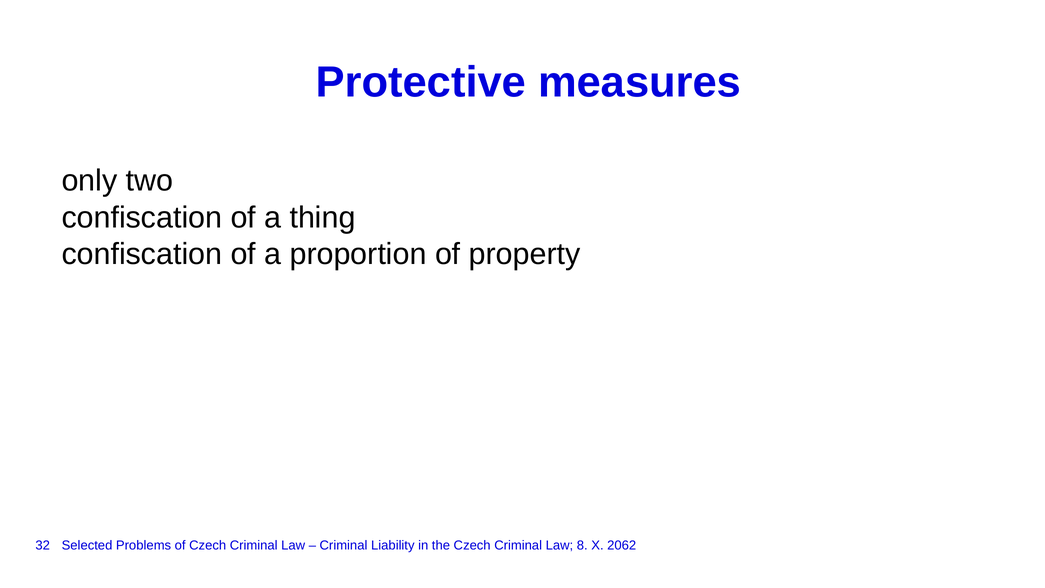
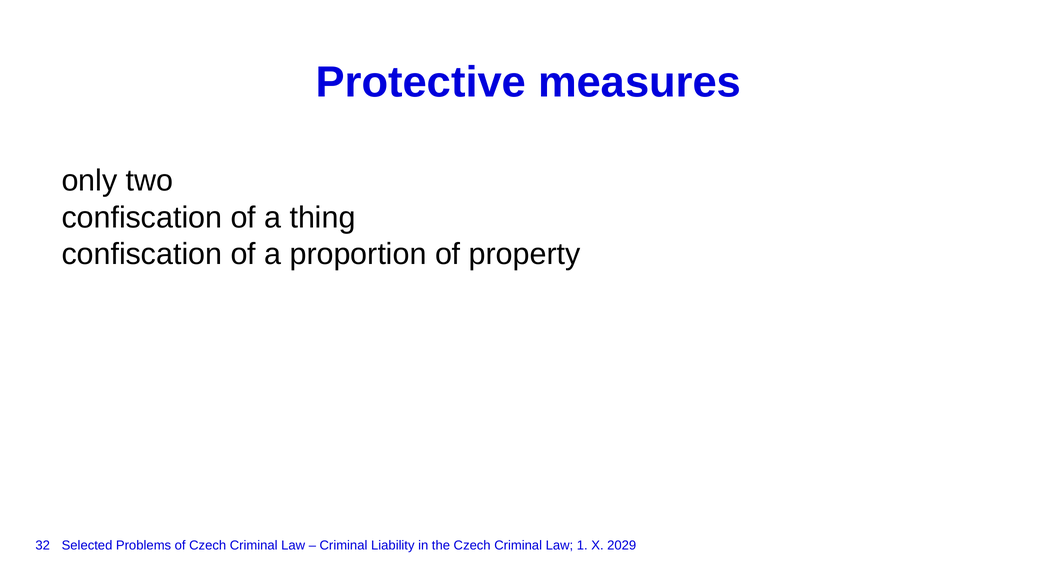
8: 8 -> 1
2062: 2062 -> 2029
